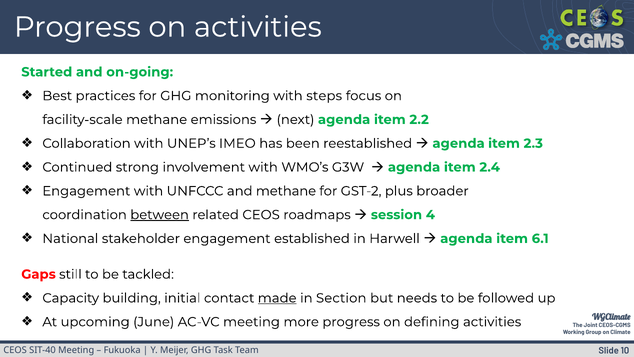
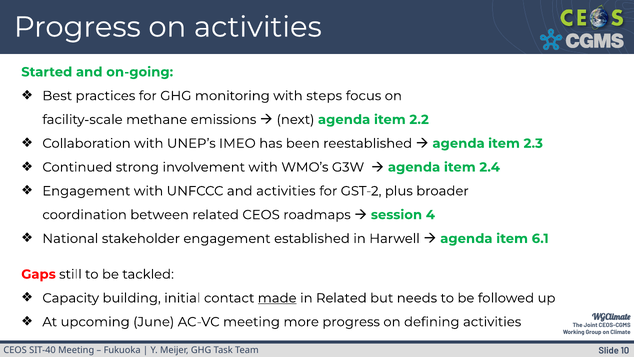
and methane: methane -> activities
between underline: present -> none
in Section: Section -> Related
